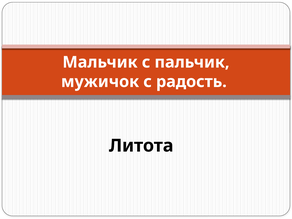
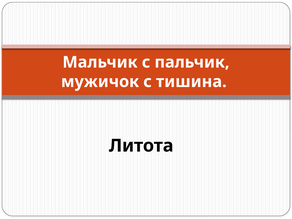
радость: радость -> тишина
